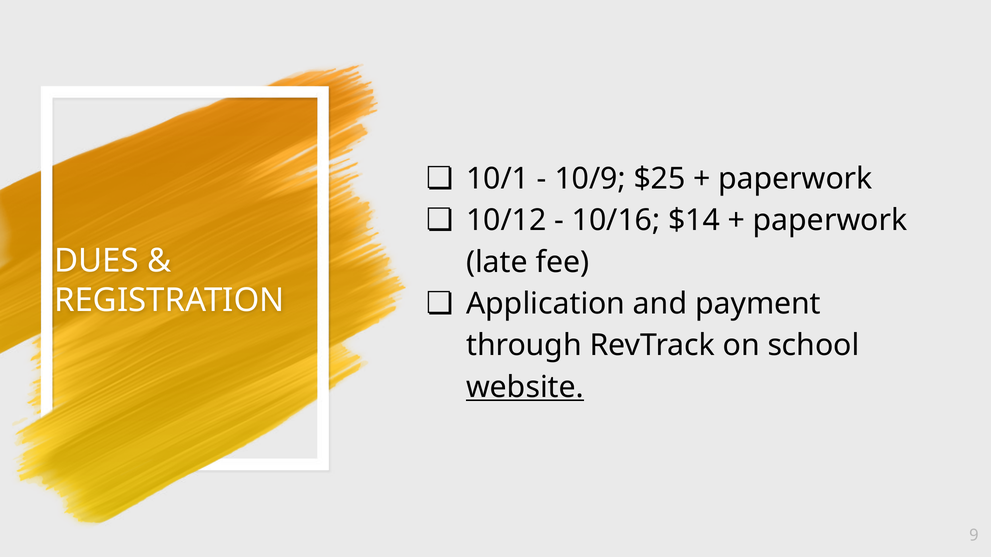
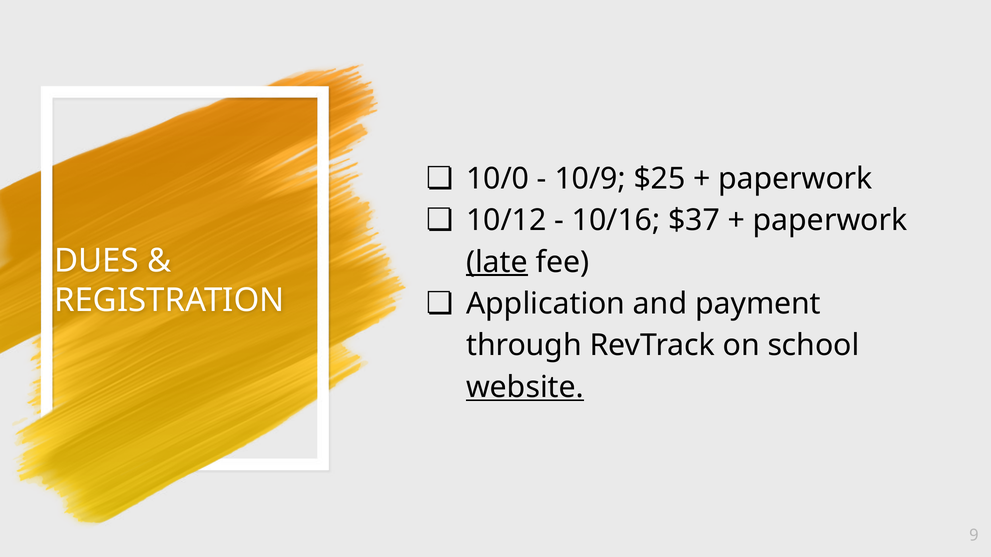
10/1: 10/1 -> 10/0
$14: $14 -> $37
late underline: none -> present
